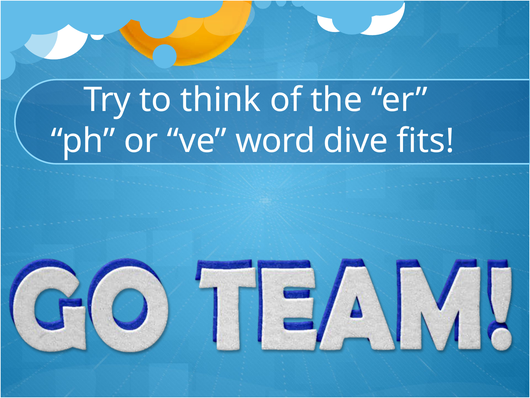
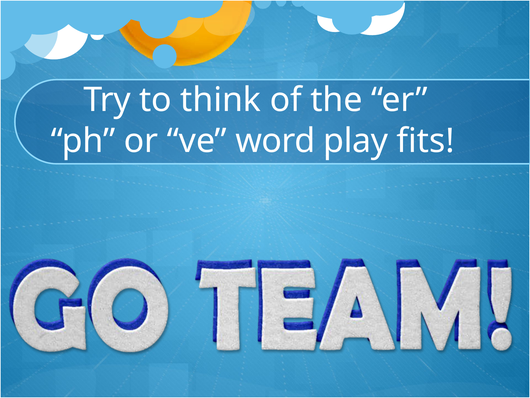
dive: dive -> play
